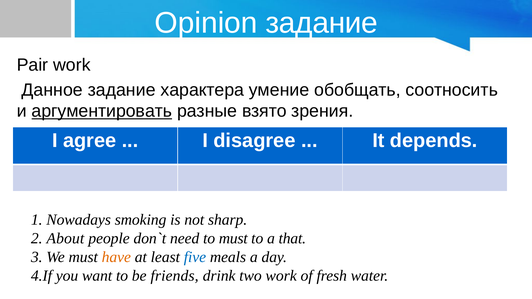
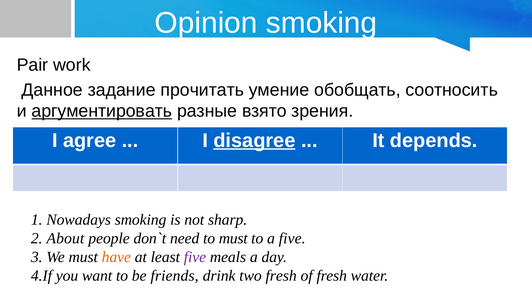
Opinion задание: задание -> smoking
характера: характера -> прочитать
disagree underline: none -> present
a that: that -> five
five at (195, 257) colour: blue -> purple
two work: work -> fresh
